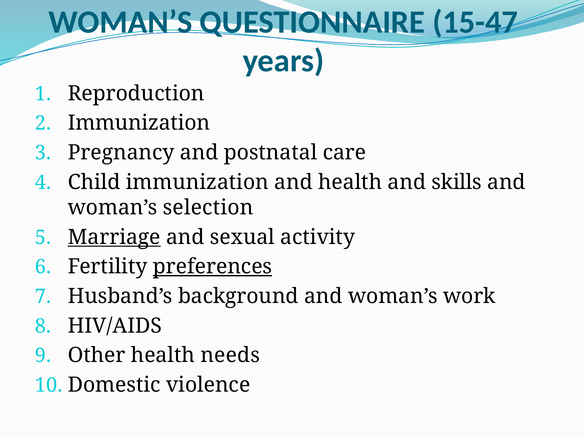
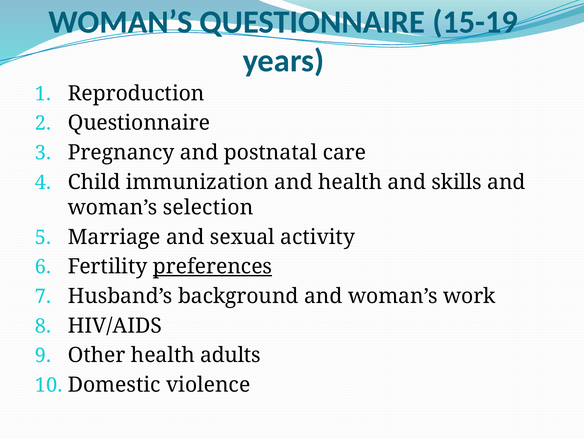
15-47: 15-47 -> 15-19
Immunization at (139, 123): Immunization -> Questionnaire
Marriage underline: present -> none
needs: needs -> adults
